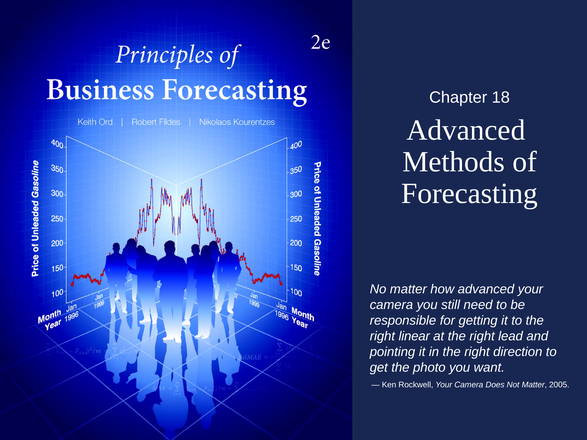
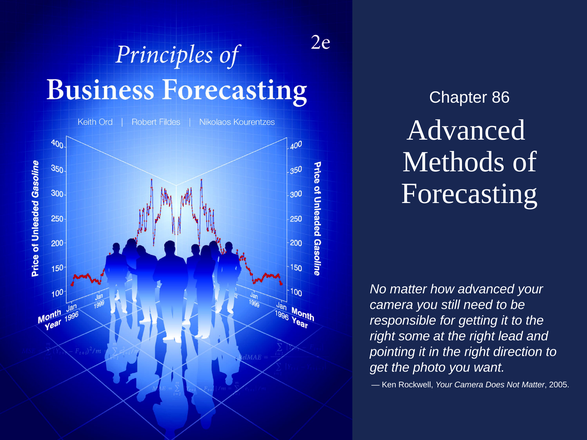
18: 18 -> 86
linear: linear -> some
